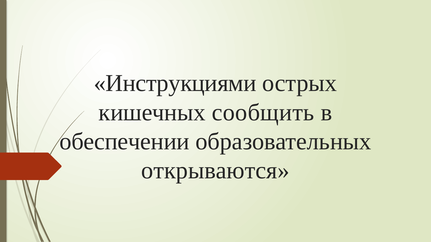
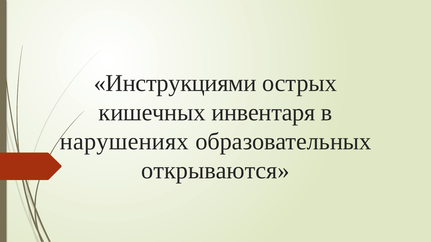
сообщить: сообщить -> инвентаря
обеспечении: обеспечении -> нарушениях
